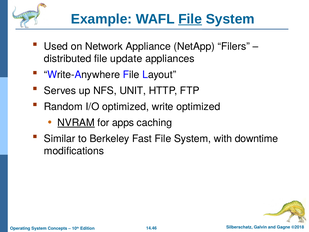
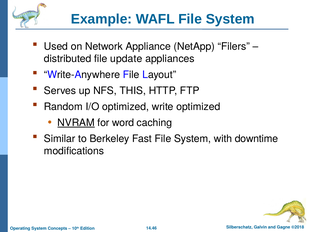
File at (190, 19) underline: present -> none
UNIT: UNIT -> THIS
apps: apps -> word
